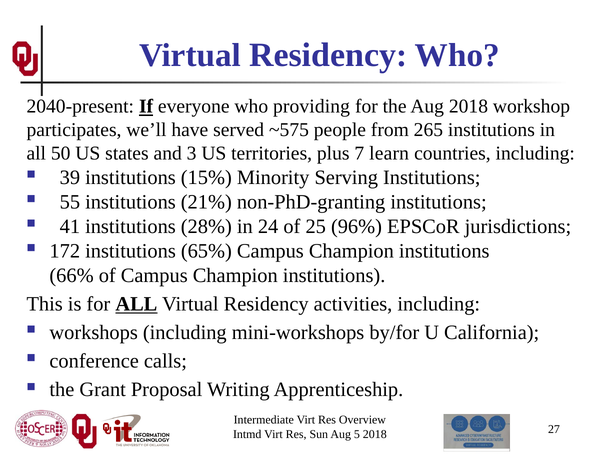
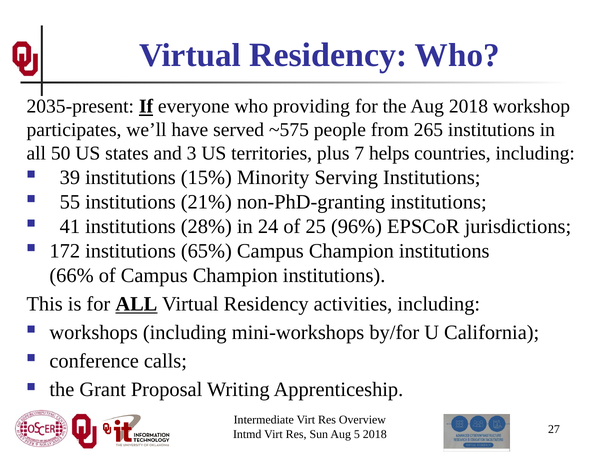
2040-present: 2040-present -> 2035-present
learn: learn -> helps
